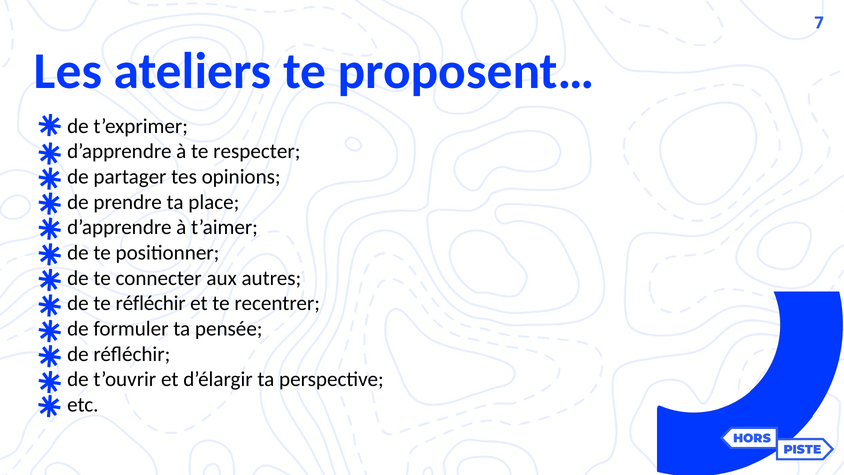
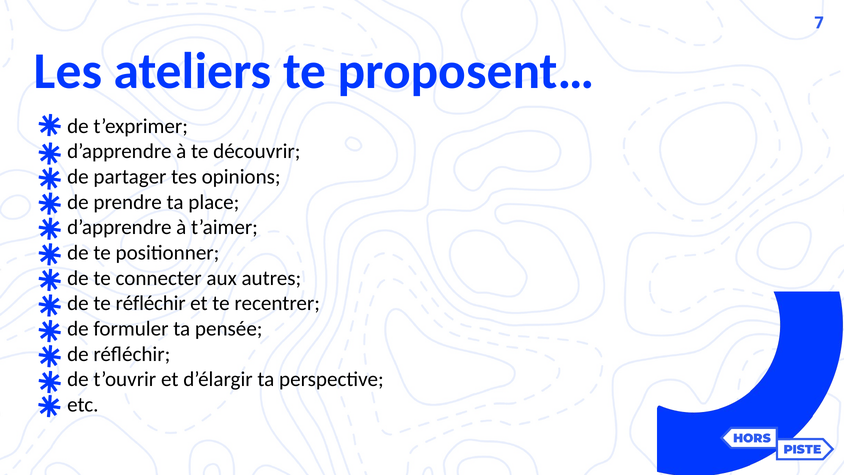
respecter: respecter -> découvrir
